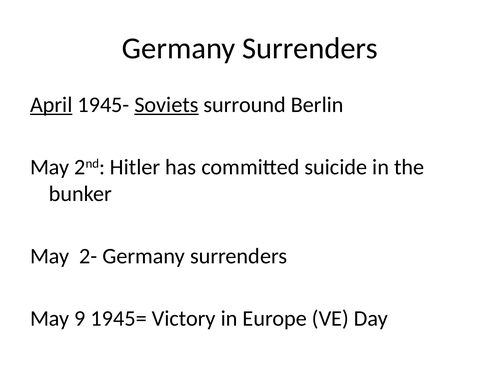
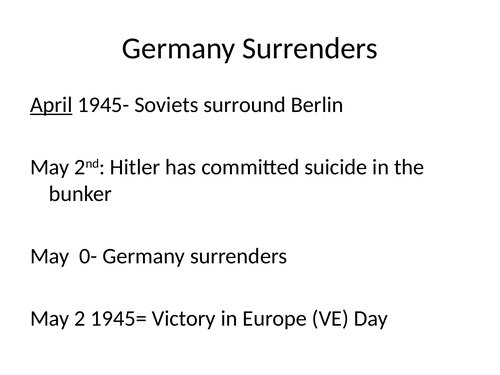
Soviets underline: present -> none
2-: 2- -> 0-
9: 9 -> 2
